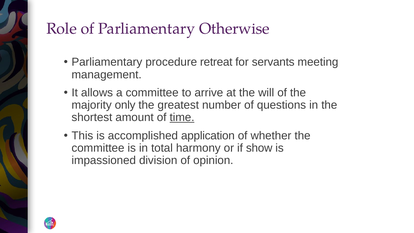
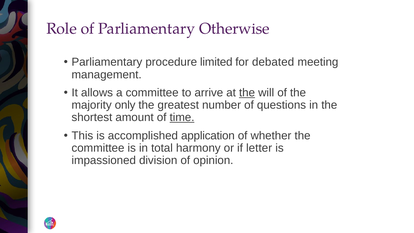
retreat: retreat -> limited
servants: servants -> debated
the at (247, 93) underline: none -> present
show: show -> letter
